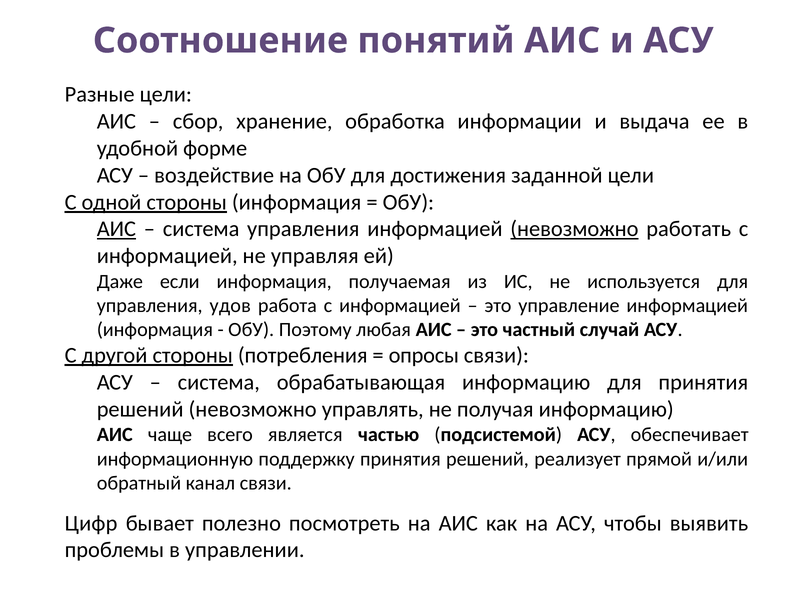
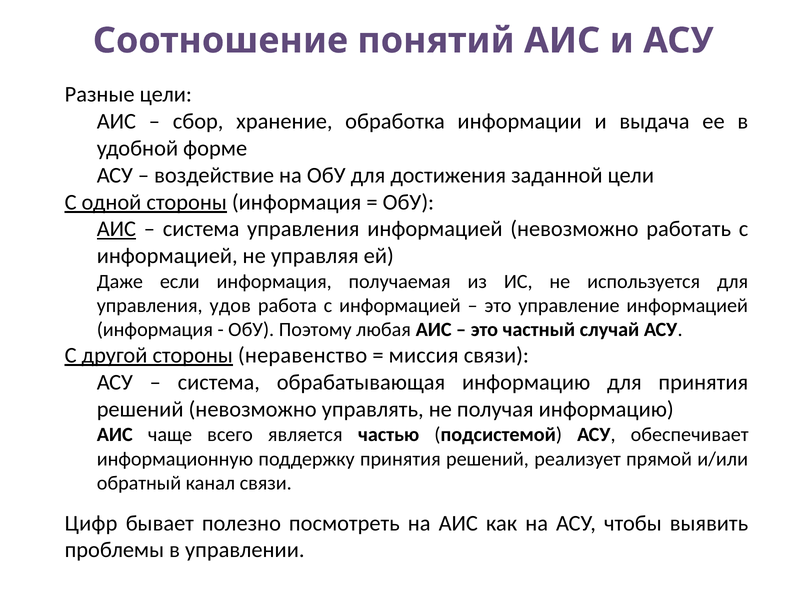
невозможно at (574, 229) underline: present -> none
потребления: потребления -> неравенство
опросы: опросы -> миссия
